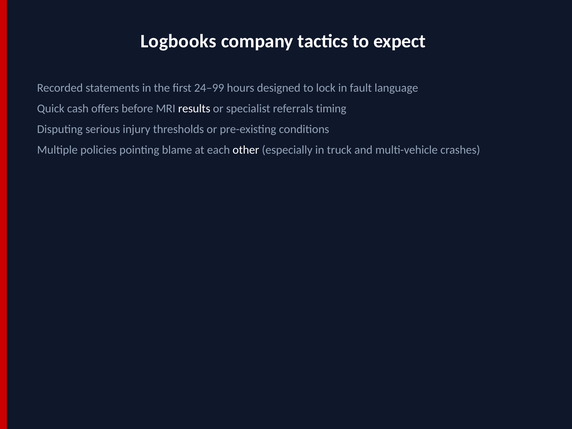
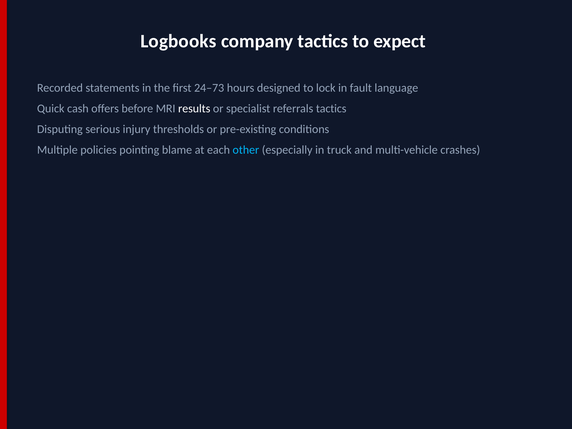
24–99: 24–99 -> 24–73
referrals timing: timing -> tactics
other colour: white -> light blue
